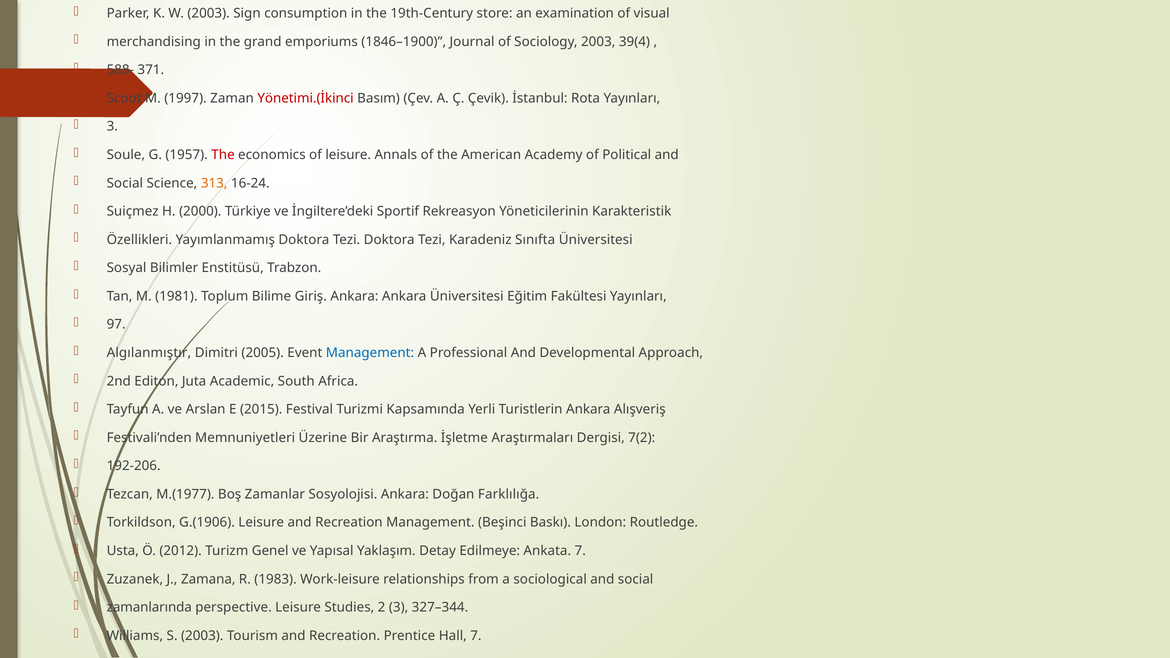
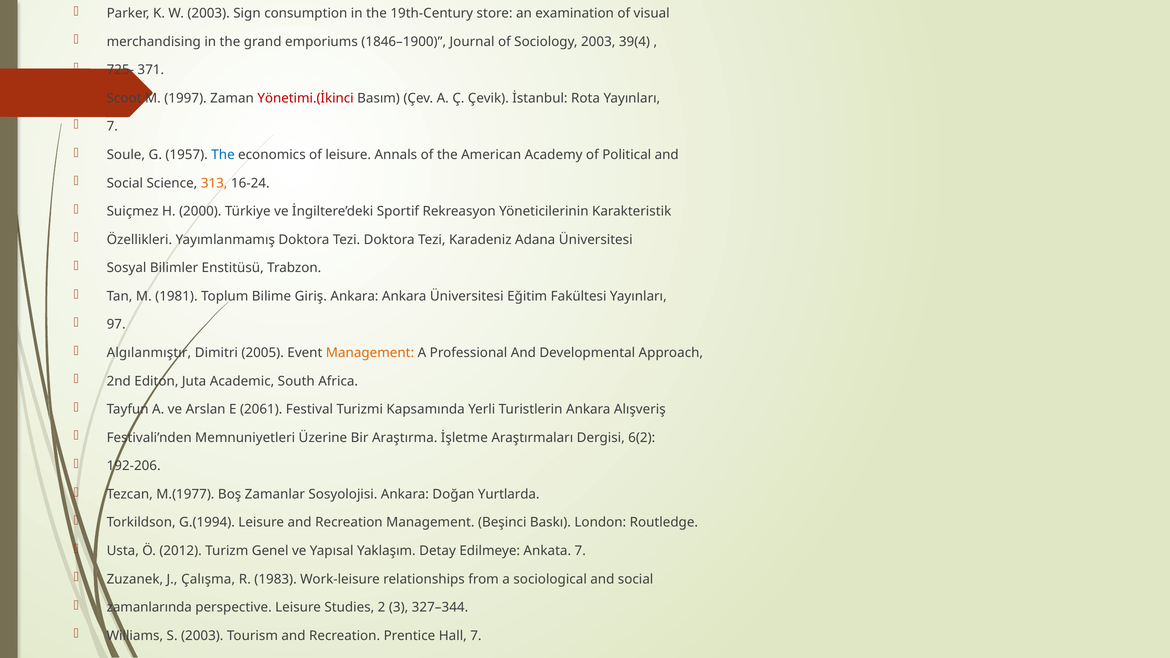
588-: 588- -> 725-
3 at (112, 127): 3 -> 7
The at (223, 155) colour: red -> blue
Sınıfta: Sınıfta -> Adana
Management at (370, 353) colour: blue -> orange
2015: 2015 -> 2061
7(2: 7(2 -> 6(2
Farklılığa: Farklılığa -> Yurtlarda
G.(1906: G.(1906 -> G.(1994
Zamana: Zamana -> Çalışma
